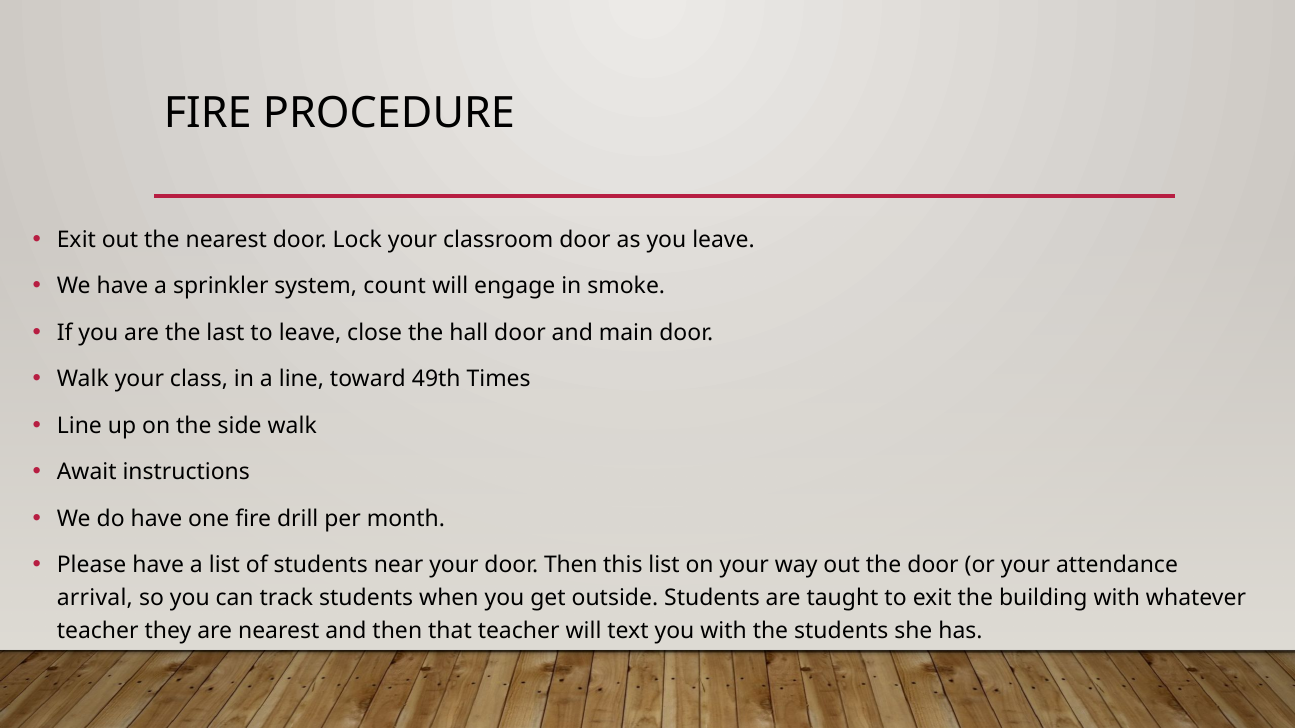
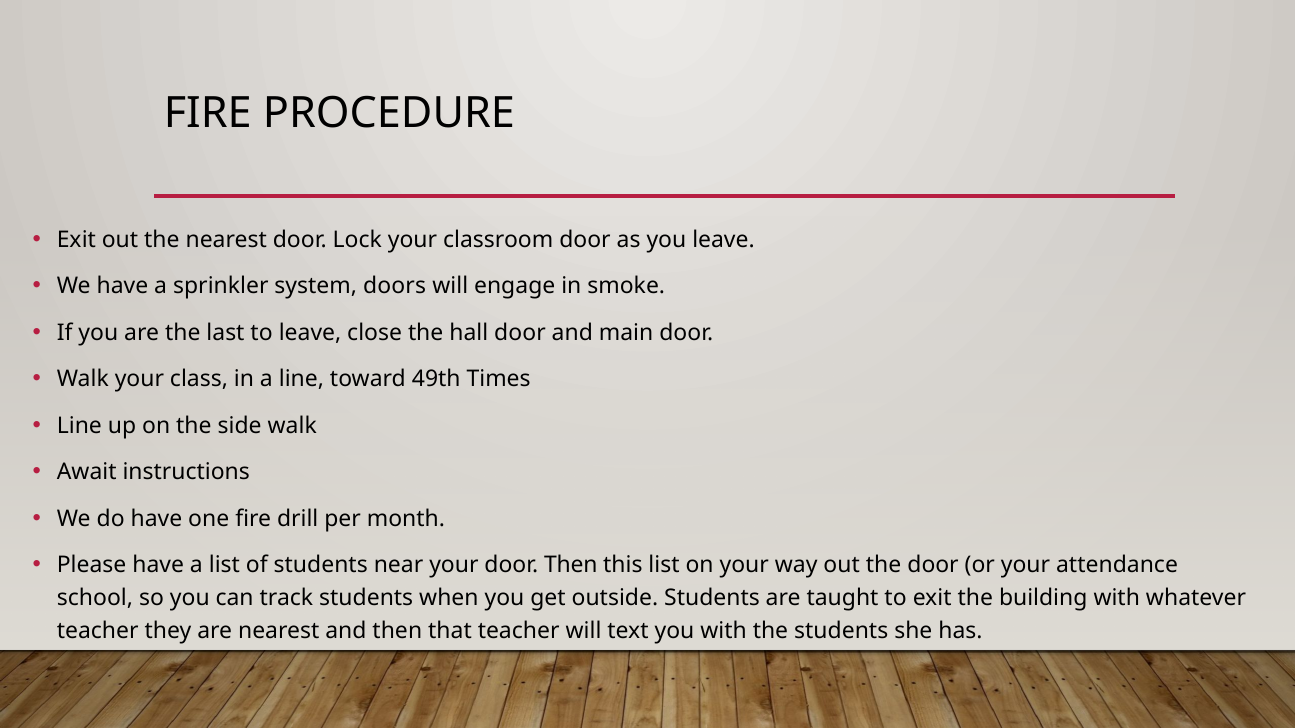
count: count -> doors
arrival: arrival -> school
